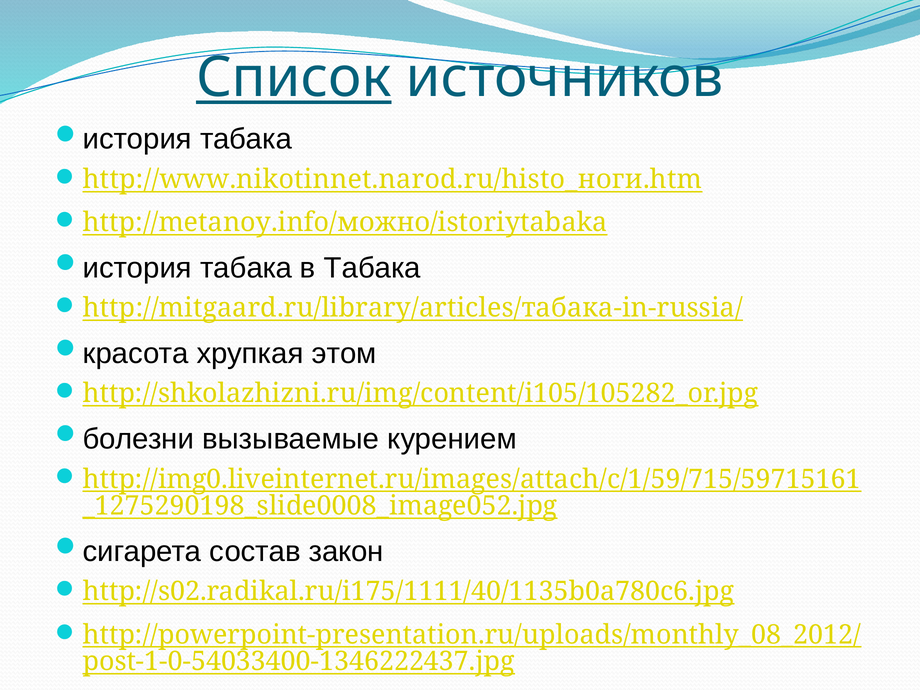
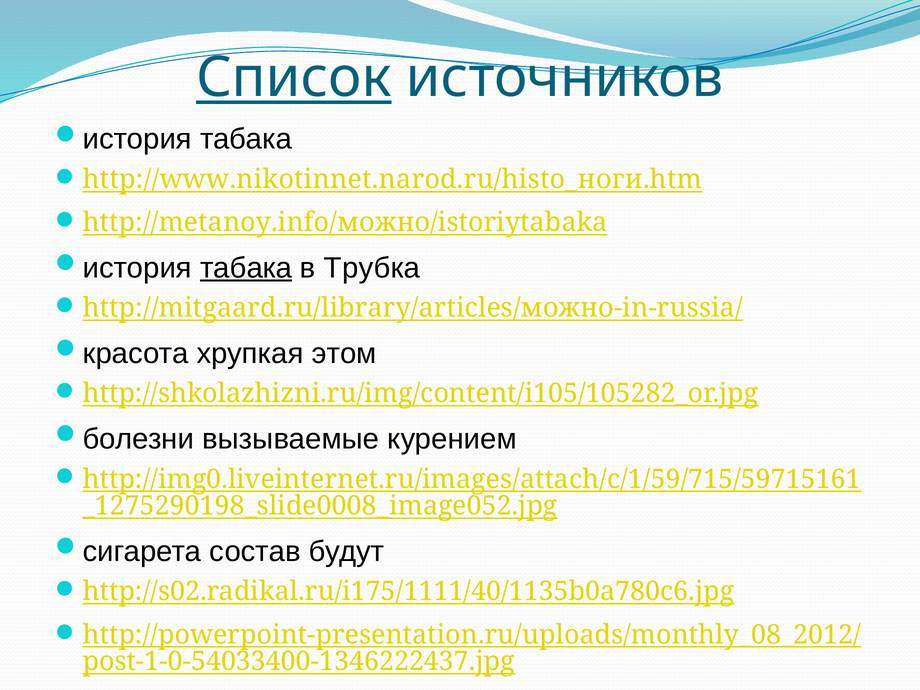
табака at (246, 268) underline: none -> present
в Табака: Табака -> Трубка
http://mitgaard.ru/library/articles/табака-in-russia/: http://mitgaard.ru/library/articles/табака-in-russia/ -> http://mitgaard.ru/library/articles/можно-in-russia/
закон: закон -> будут
